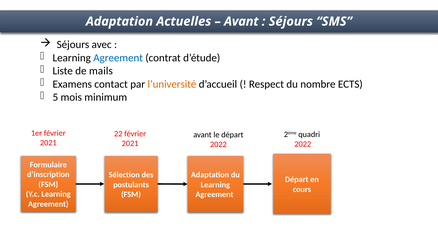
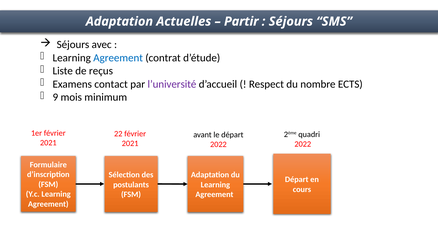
Avant at (241, 21): Avant -> Partir
mails: mails -> reçus
l’université colour: orange -> purple
5: 5 -> 9
